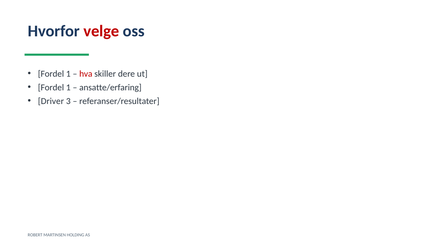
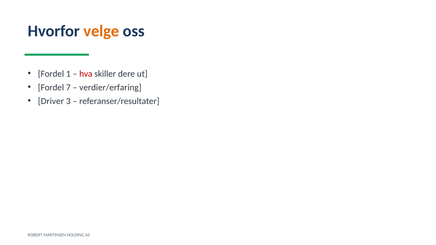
velge colour: red -> orange
1 at (68, 87): 1 -> 7
ansatte/erfaring: ansatte/erfaring -> verdier/erfaring
